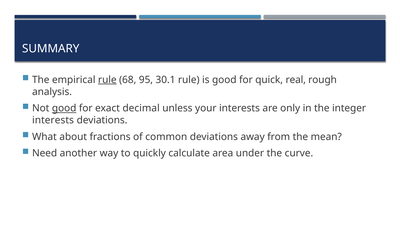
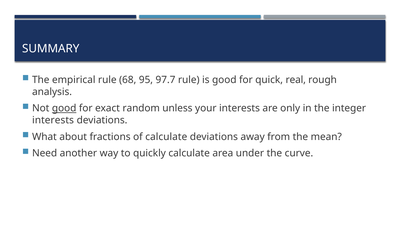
rule at (107, 80) underline: present -> none
30.1: 30.1 -> 97.7
decimal: decimal -> random
of common: common -> calculate
